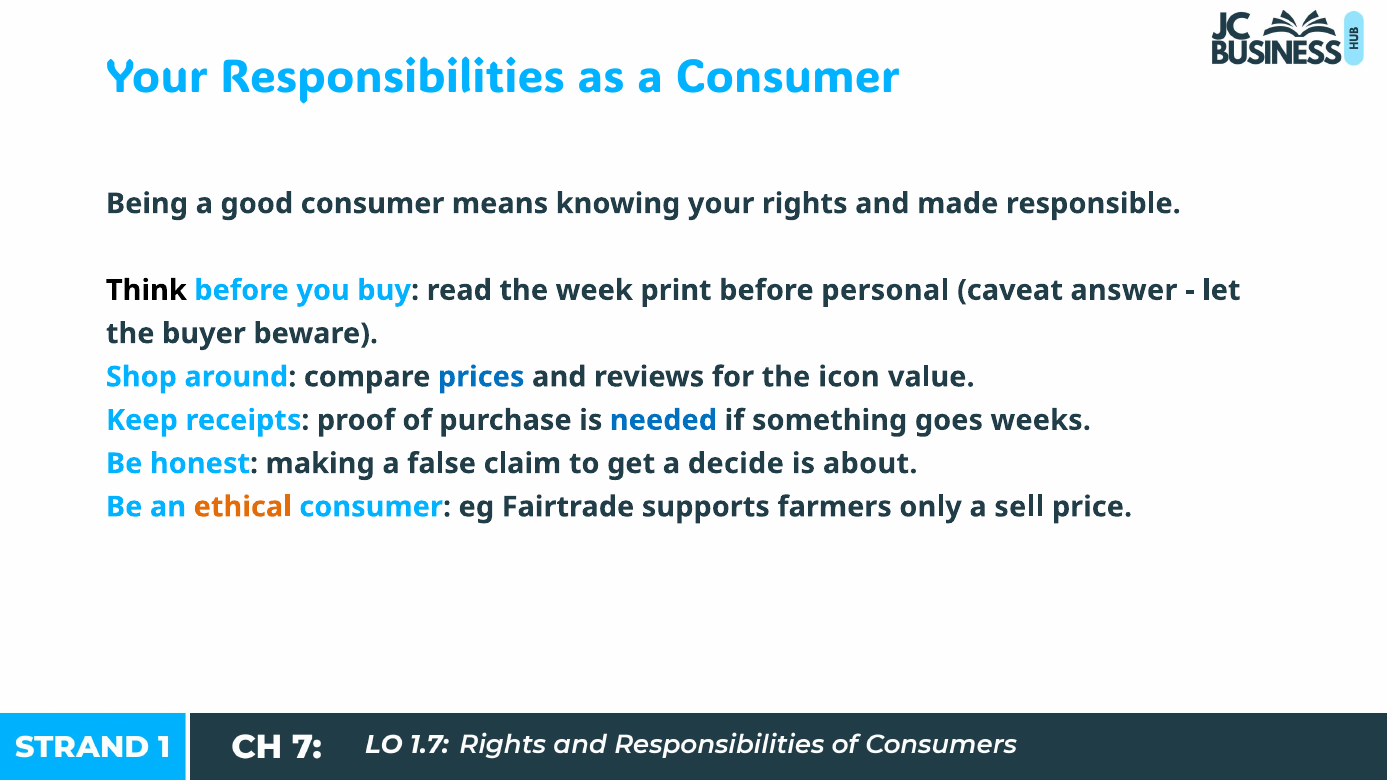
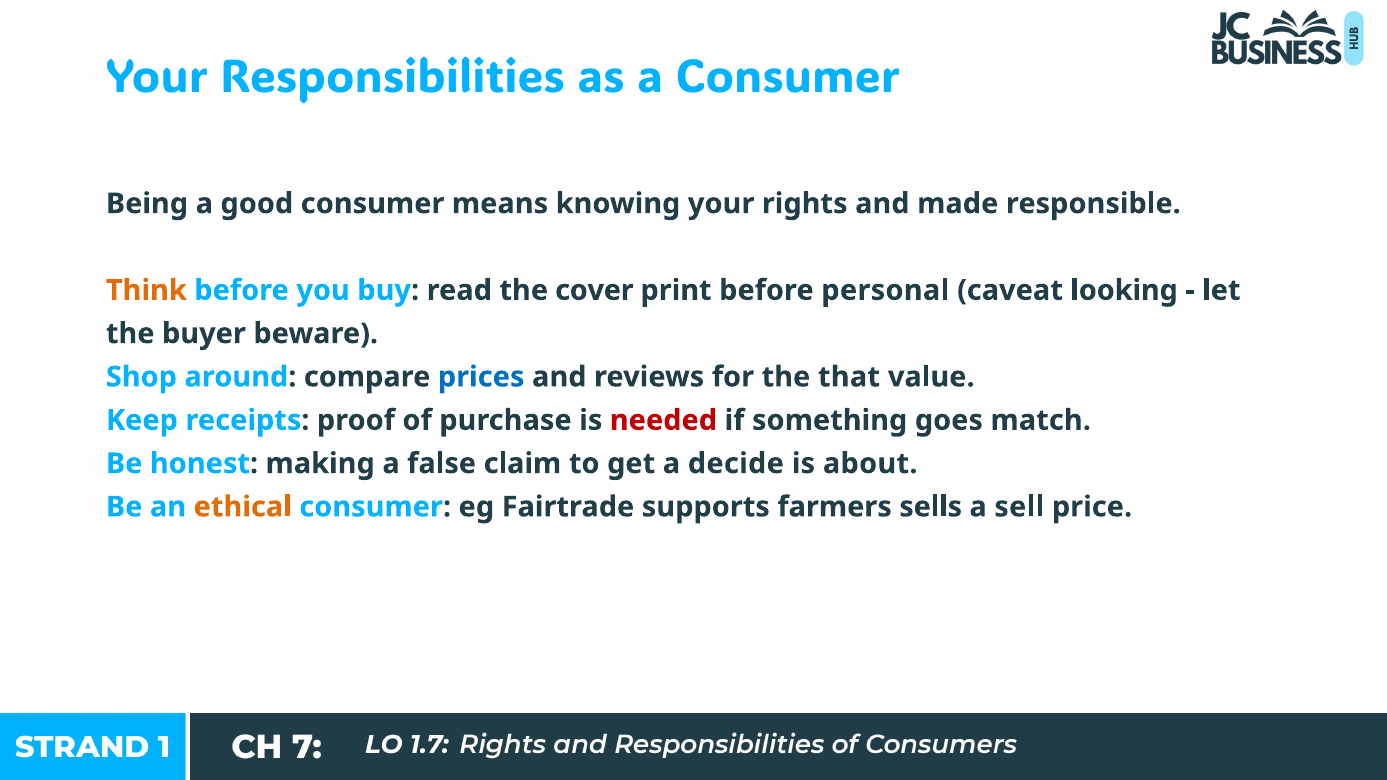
Think colour: black -> orange
week: week -> cover
answer: answer -> looking
icon: icon -> that
needed colour: blue -> red
weeks: weeks -> match
only: only -> sells
